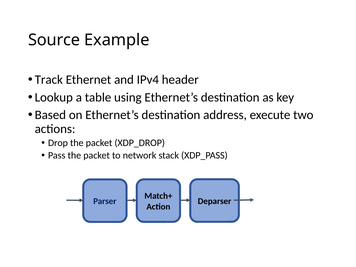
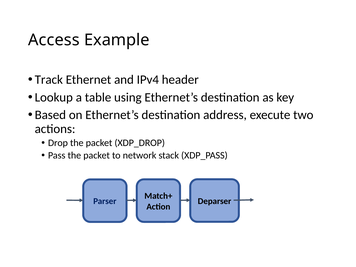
Source: Source -> Access
